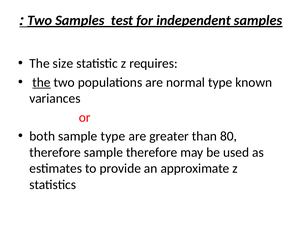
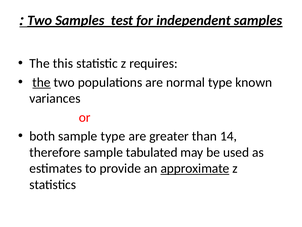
size: size -> this
80: 80 -> 14
sample therefore: therefore -> tabulated
approximate underline: none -> present
